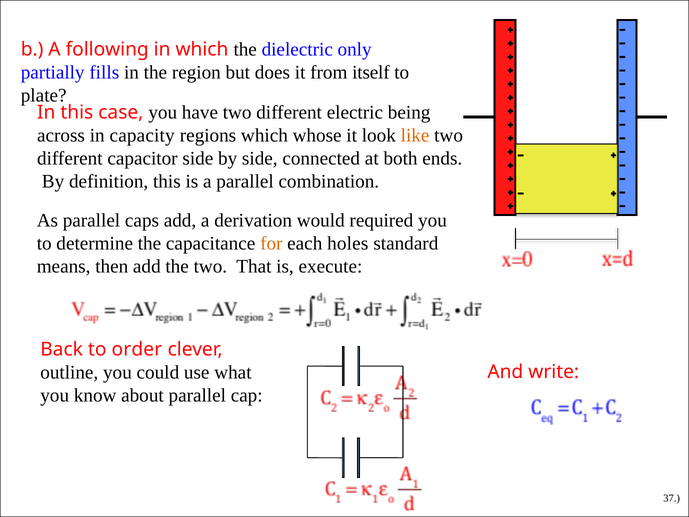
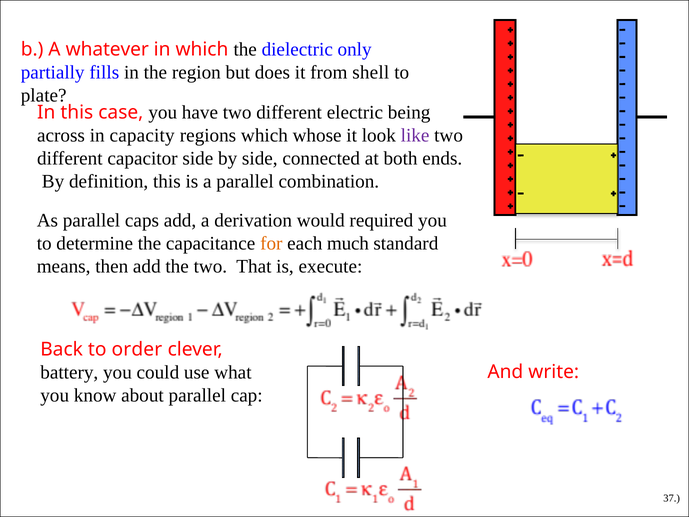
following: following -> whatever
itself: itself -> shell
like colour: orange -> purple
holes: holes -> much
outline: outline -> battery
